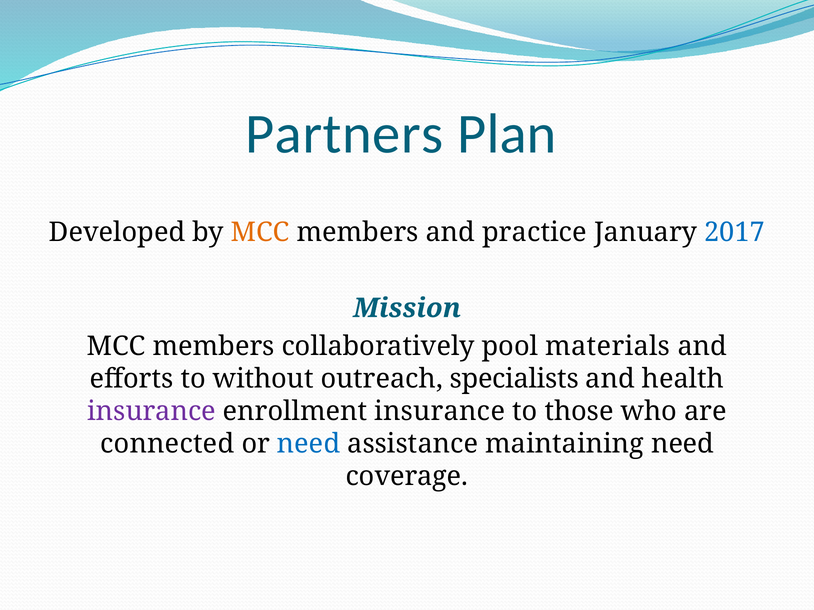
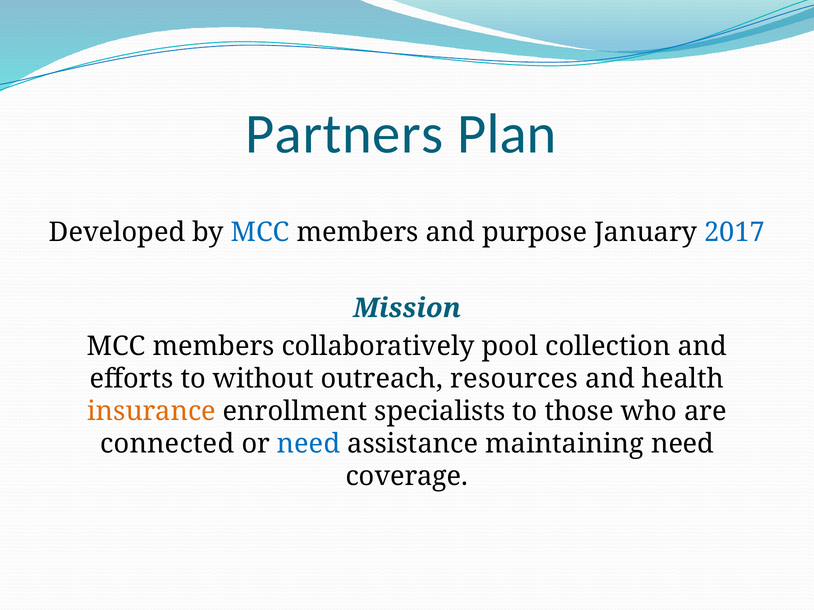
MCC at (260, 232) colour: orange -> blue
practice: practice -> purpose
materials: materials -> collection
specialists: specialists -> resources
insurance at (152, 412) colour: purple -> orange
enrollment insurance: insurance -> specialists
